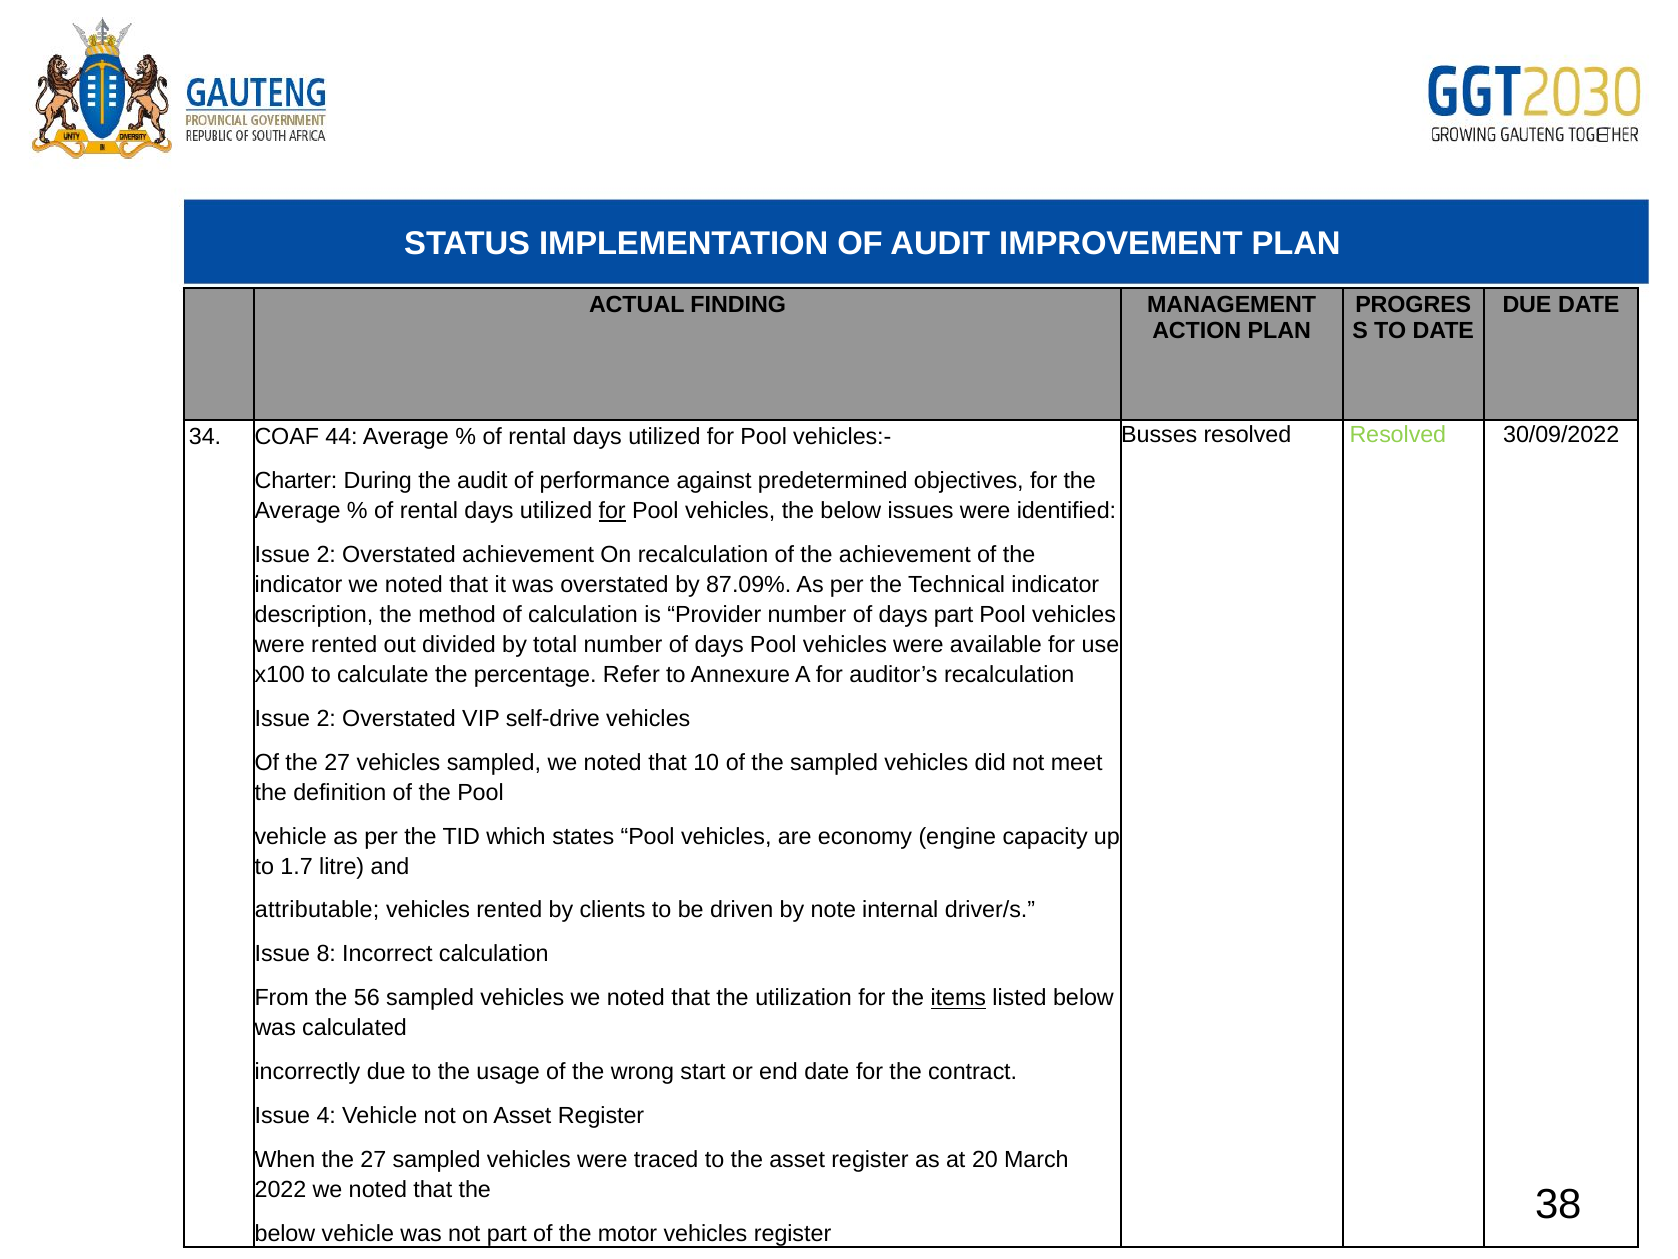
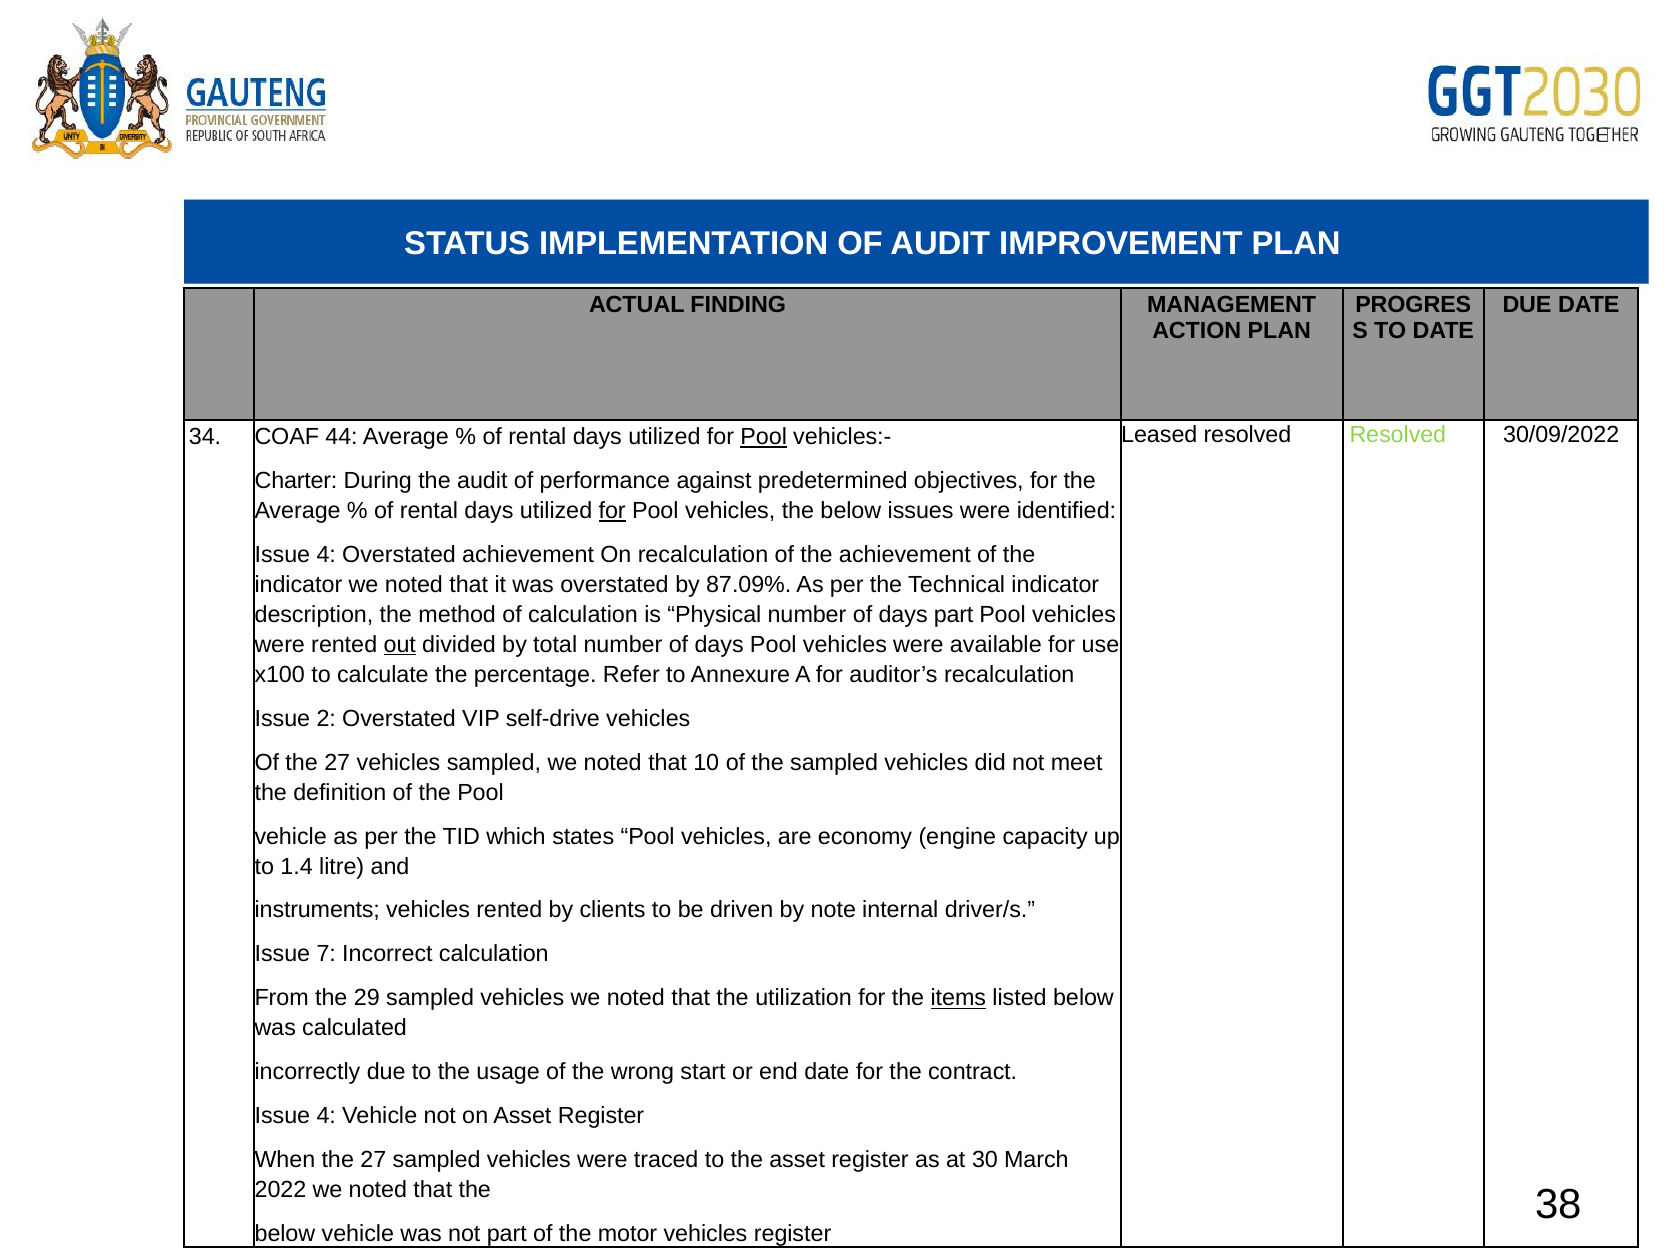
Busses: Busses -> Leased
Pool at (764, 437) underline: none -> present
2 at (326, 555): 2 -> 4
Provider: Provider -> Physical
out underline: none -> present
1.7: 1.7 -> 1.4
attributable: attributable -> instruments
8: 8 -> 7
56: 56 -> 29
20: 20 -> 30
